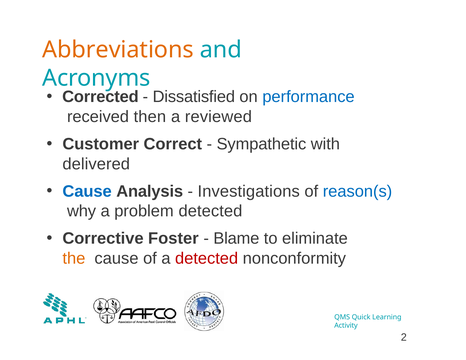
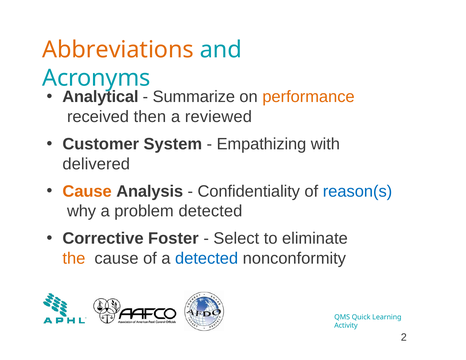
Corrected: Corrected -> Analytical
Dissatisfied: Dissatisfied -> Summarize
performance colour: blue -> orange
Correct: Correct -> System
Sympathetic: Sympathetic -> Empathizing
Cause at (87, 191) colour: blue -> orange
Investigations: Investigations -> Confidentiality
Blame: Blame -> Select
detected at (207, 258) colour: red -> blue
